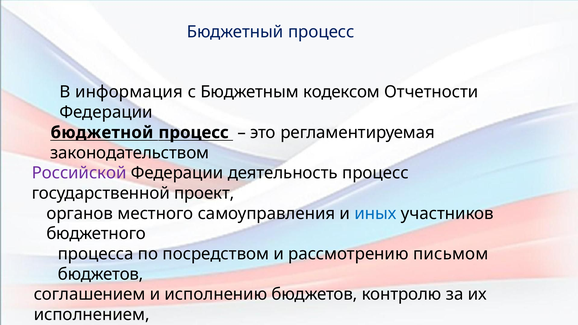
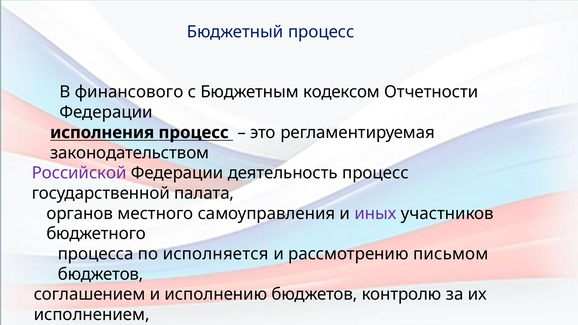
информация: информация -> финансового
бюджетной at (102, 133): бюджетной -> исполнения
проект: проект -> палата
иных colour: blue -> purple
посредством: посредством -> исполняется
